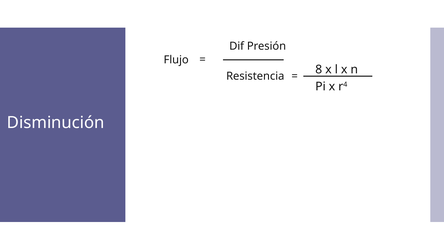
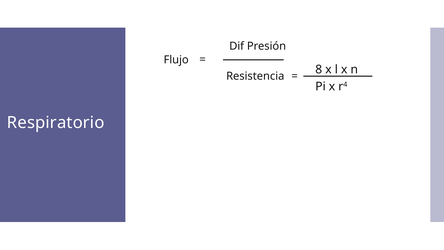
Disminución: Disminución -> Respiratorio
